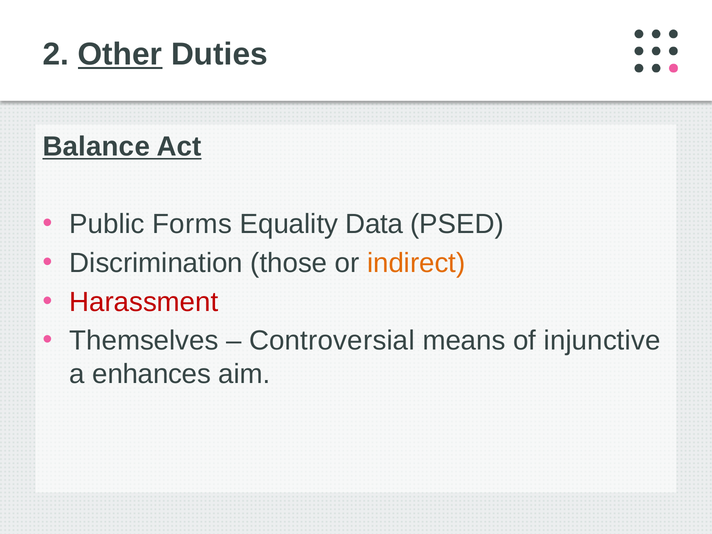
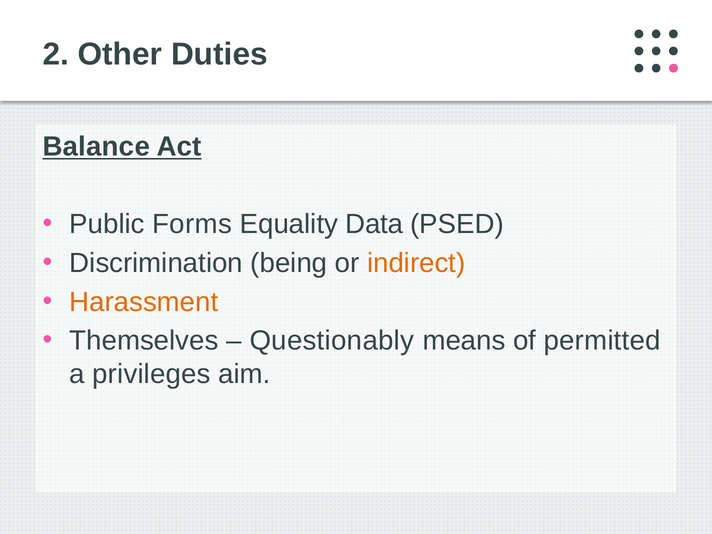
Other underline: present -> none
those: those -> being
Harassment colour: red -> orange
Controversial: Controversial -> Questionably
injunctive: injunctive -> permitted
enhances: enhances -> privileges
